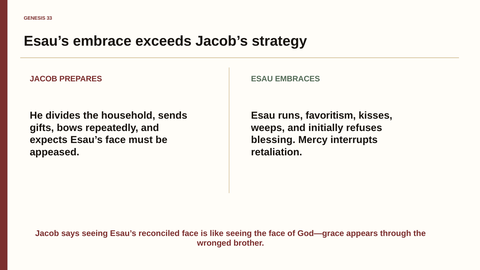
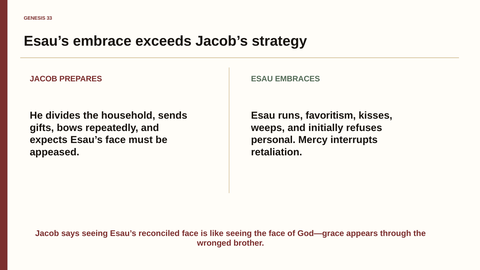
blessing: blessing -> personal
